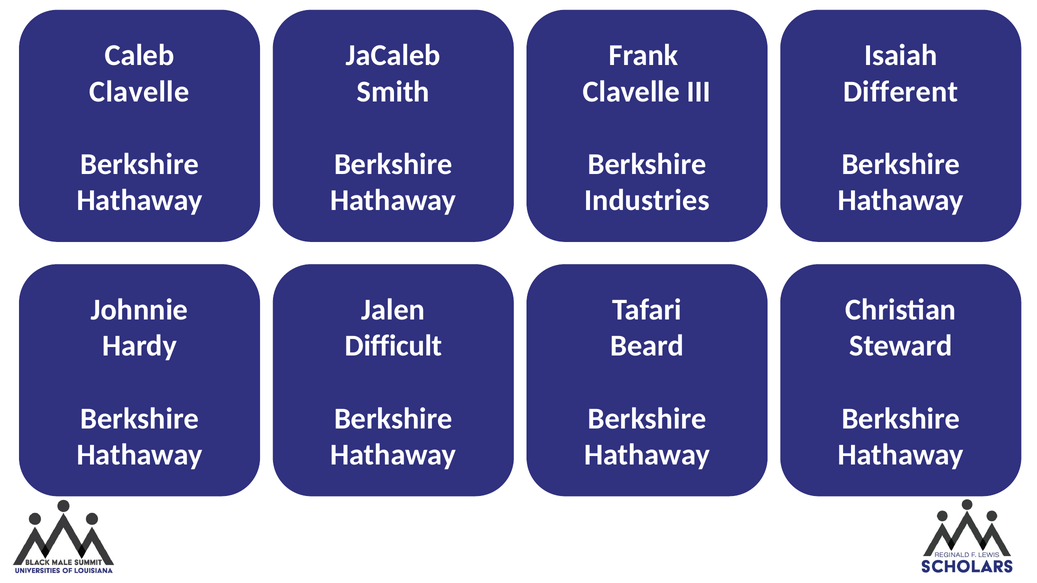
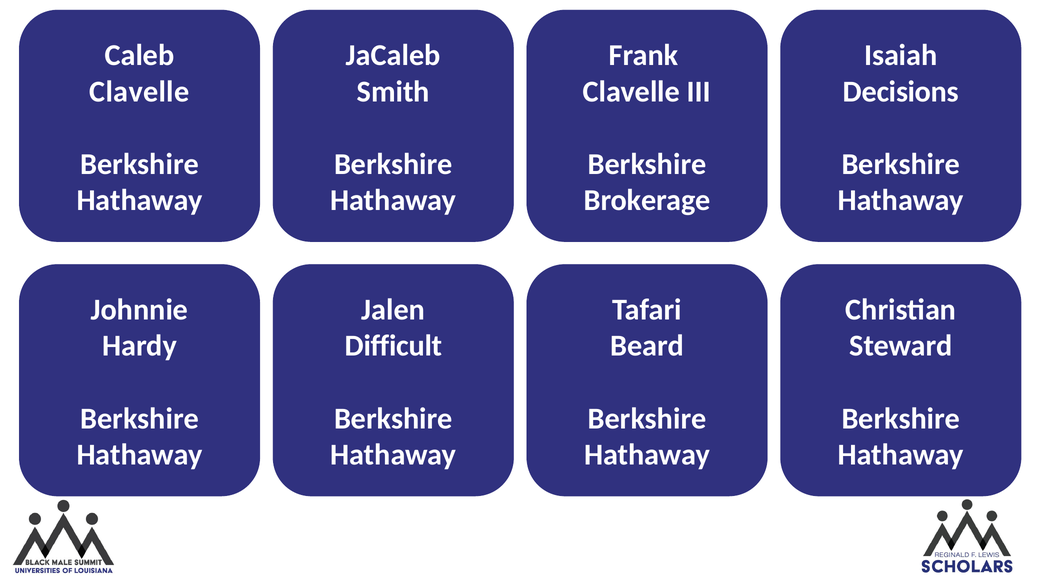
Different: Different -> Decisions
Industries: Industries -> Brokerage
